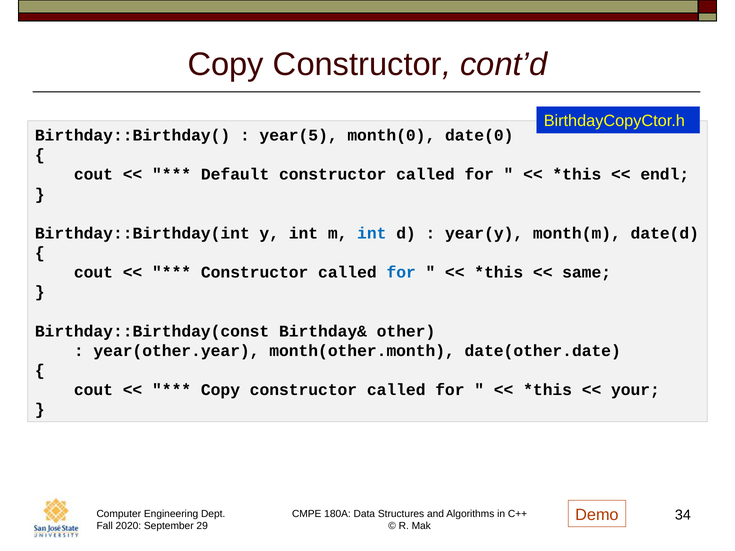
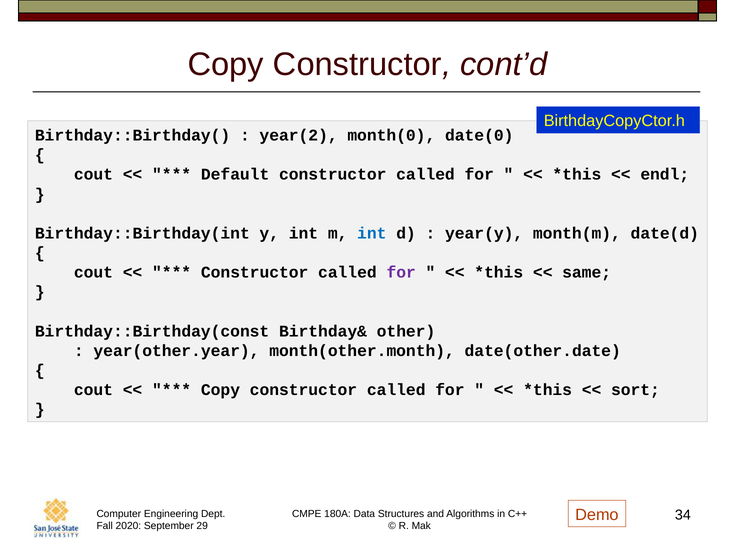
year(5: year(5 -> year(2
for at (401, 273) colour: blue -> purple
your: your -> sort
